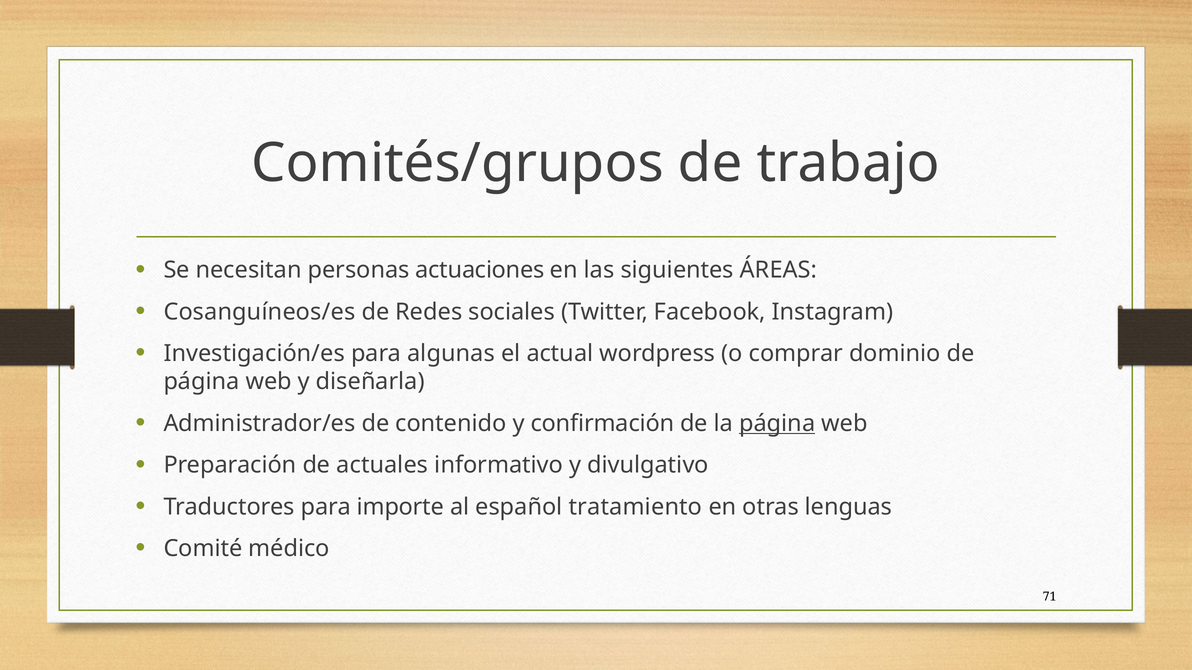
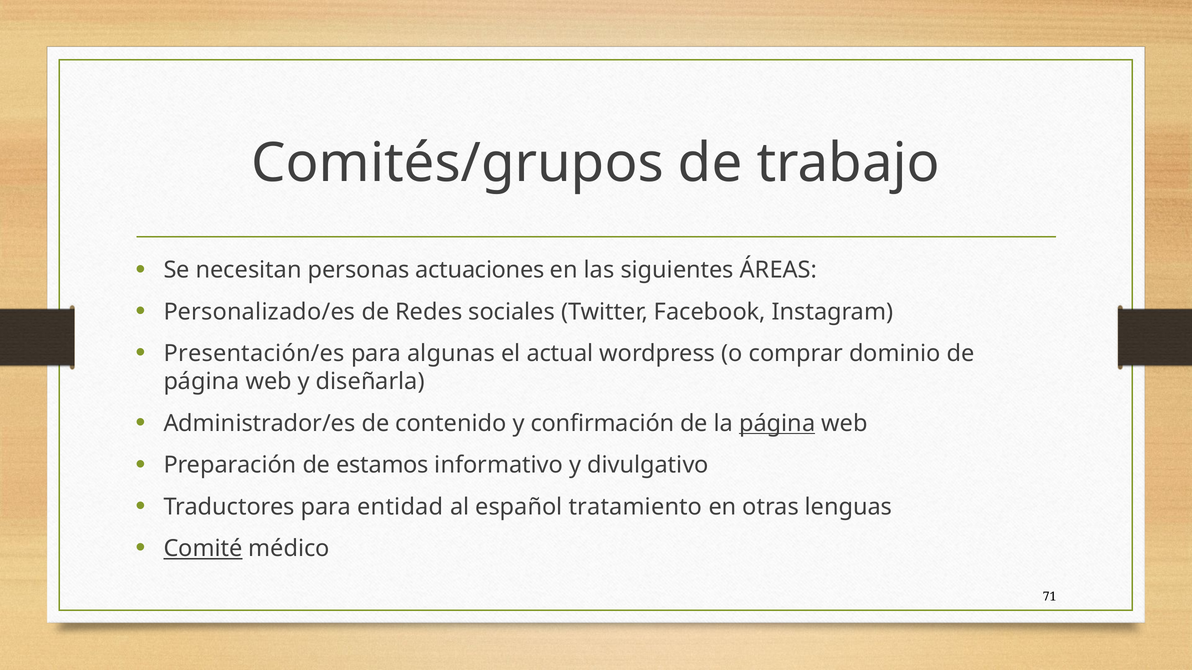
Cosanguíneos/es: Cosanguíneos/es -> Personalizado/es
Investigación/es: Investigación/es -> Presentación/es
actuales: actuales -> estamos
importe: importe -> entidad
Comité underline: none -> present
